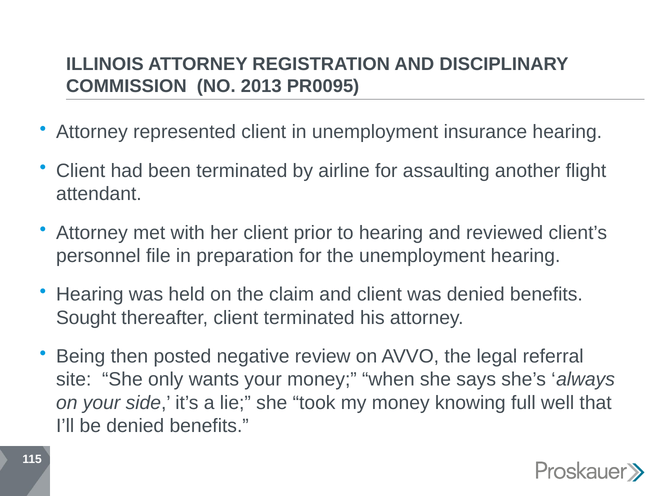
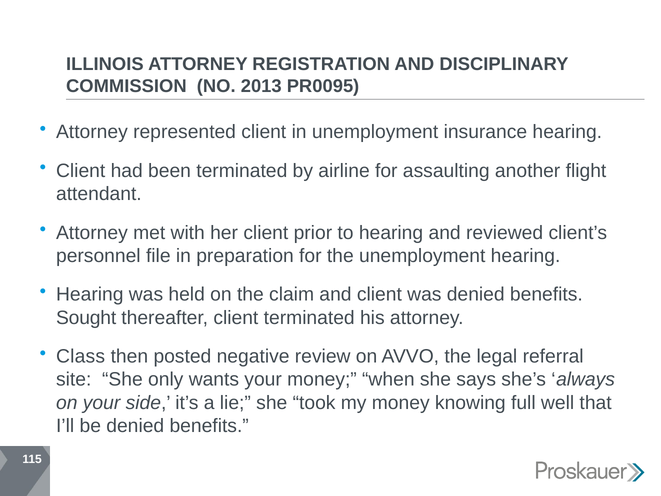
Being: Being -> Class
